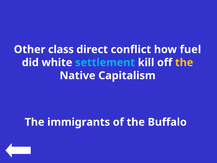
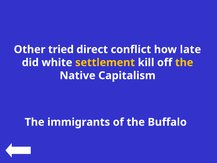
class: class -> tried
fuel: fuel -> late
settlement colour: light blue -> yellow
